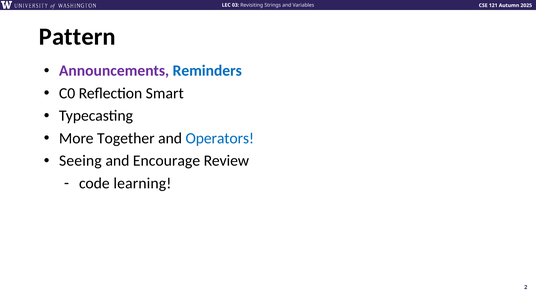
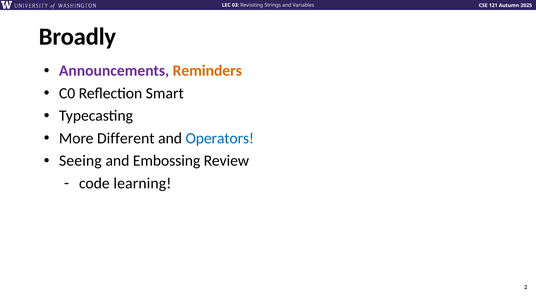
Pattern: Pattern -> Broadly
Reminders colour: blue -> orange
Together: Together -> Different
Encourage: Encourage -> Embossing
